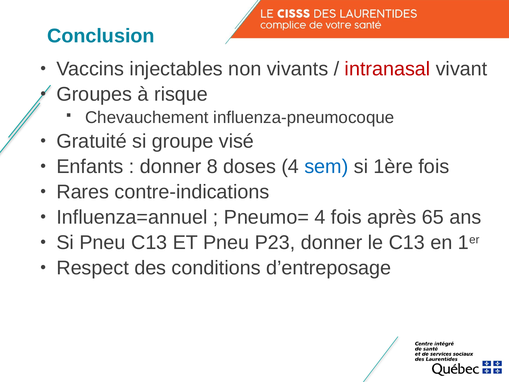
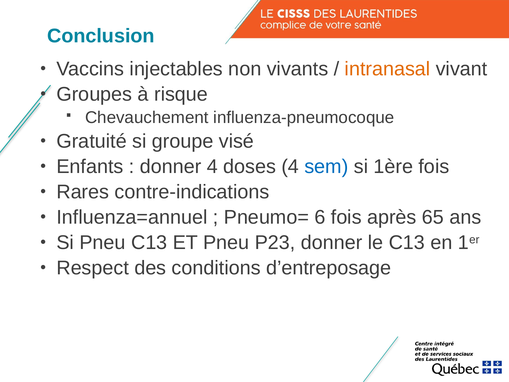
intranasal colour: red -> orange
donner 8: 8 -> 4
Pneumo= 4: 4 -> 6
